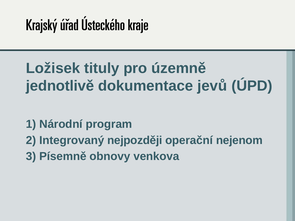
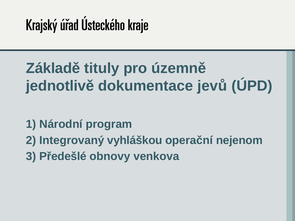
Ložisek: Ložisek -> Základě
nejpozději: nejpozději -> vyhláškou
Písemně: Písemně -> Předešlé
